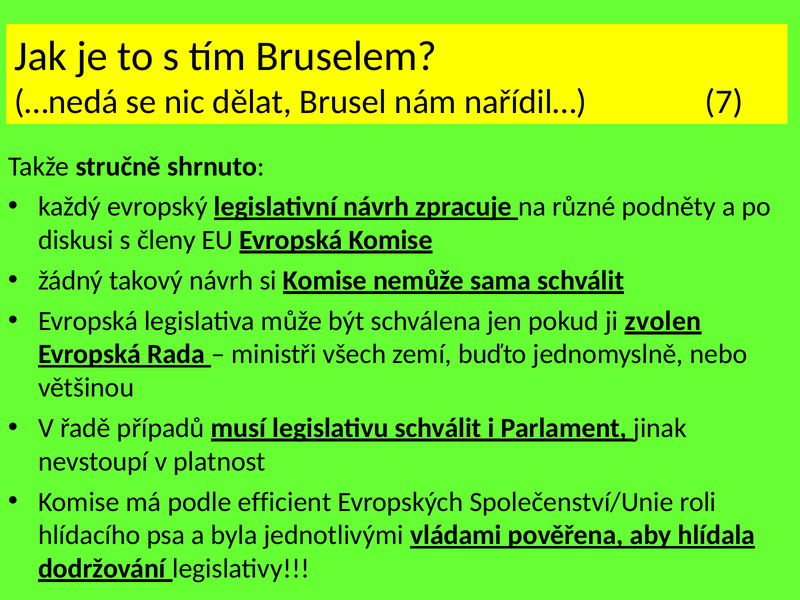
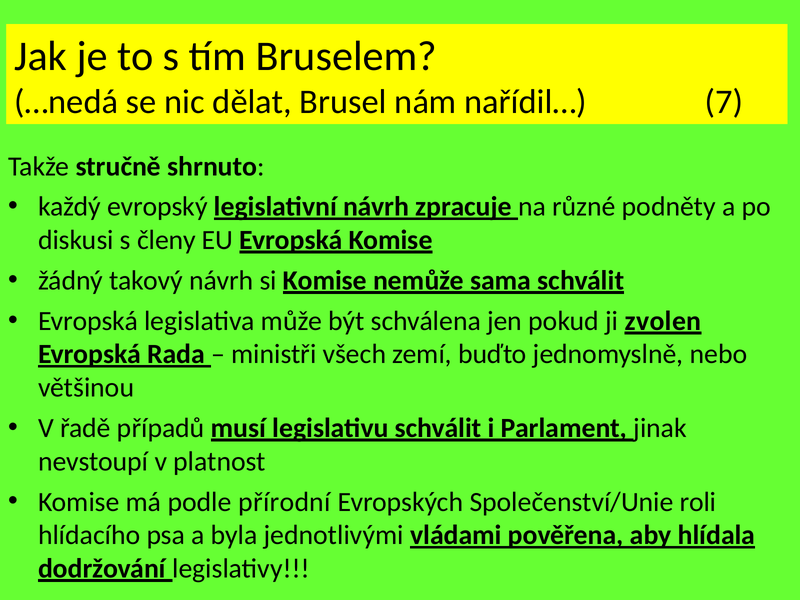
efficient: efficient -> přírodní
